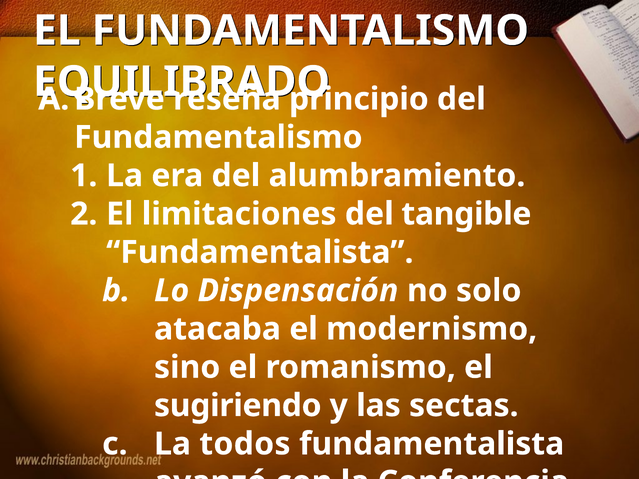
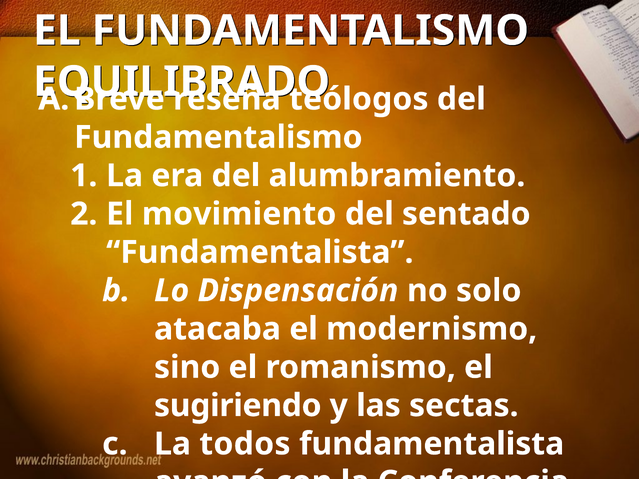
principio: principio -> teólogos
limitaciones: limitaciones -> movimiento
tangible: tangible -> sentado
